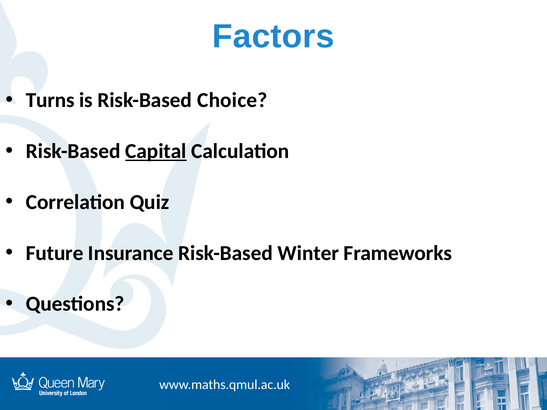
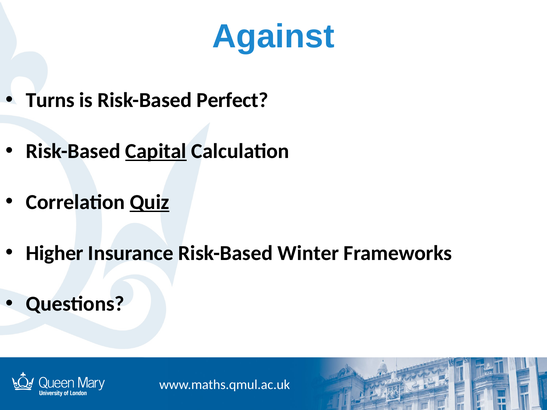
Factors: Factors -> Against
Choice: Choice -> Perfect
Quiz underline: none -> present
Future: Future -> Higher
